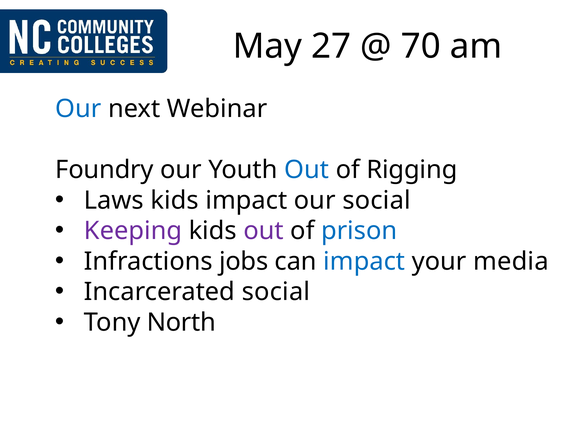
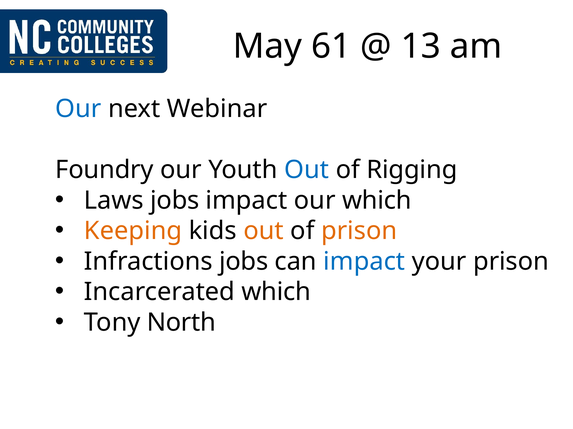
27: 27 -> 61
70: 70 -> 13
Laws kids: kids -> jobs
our social: social -> which
Keeping colour: purple -> orange
out at (264, 231) colour: purple -> orange
prison at (359, 231) colour: blue -> orange
your media: media -> prison
Incarcerated social: social -> which
